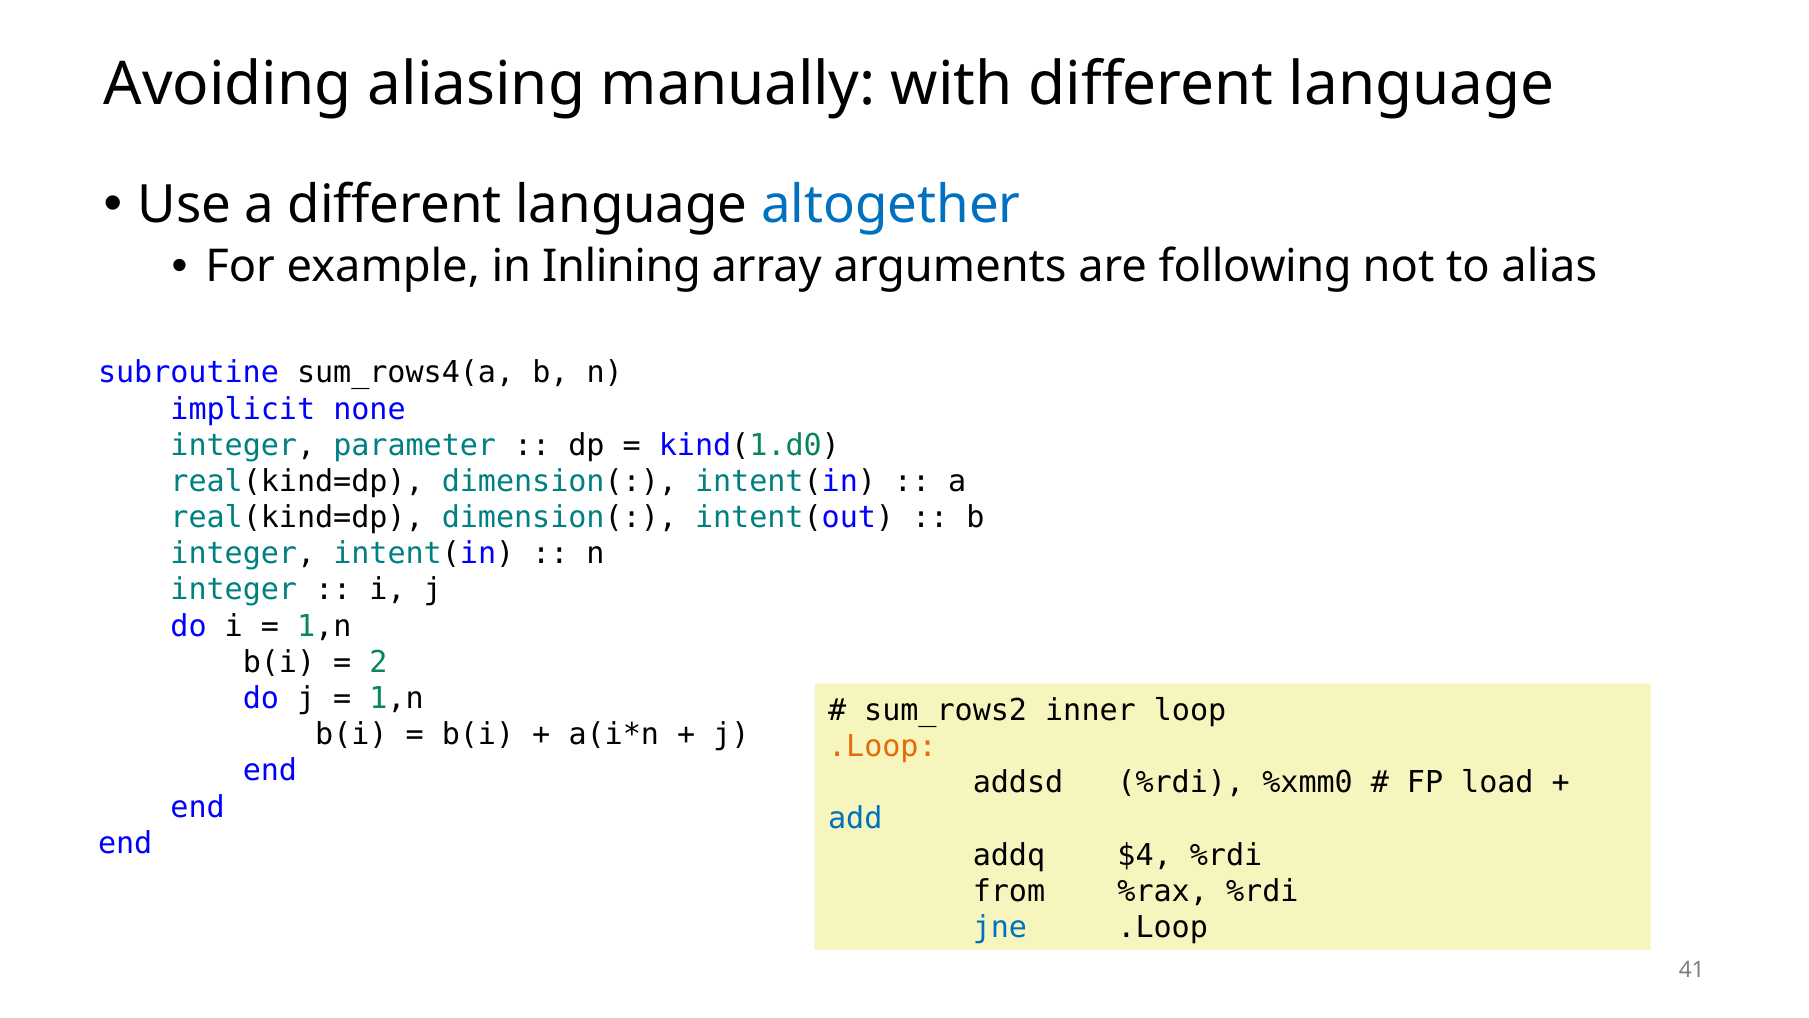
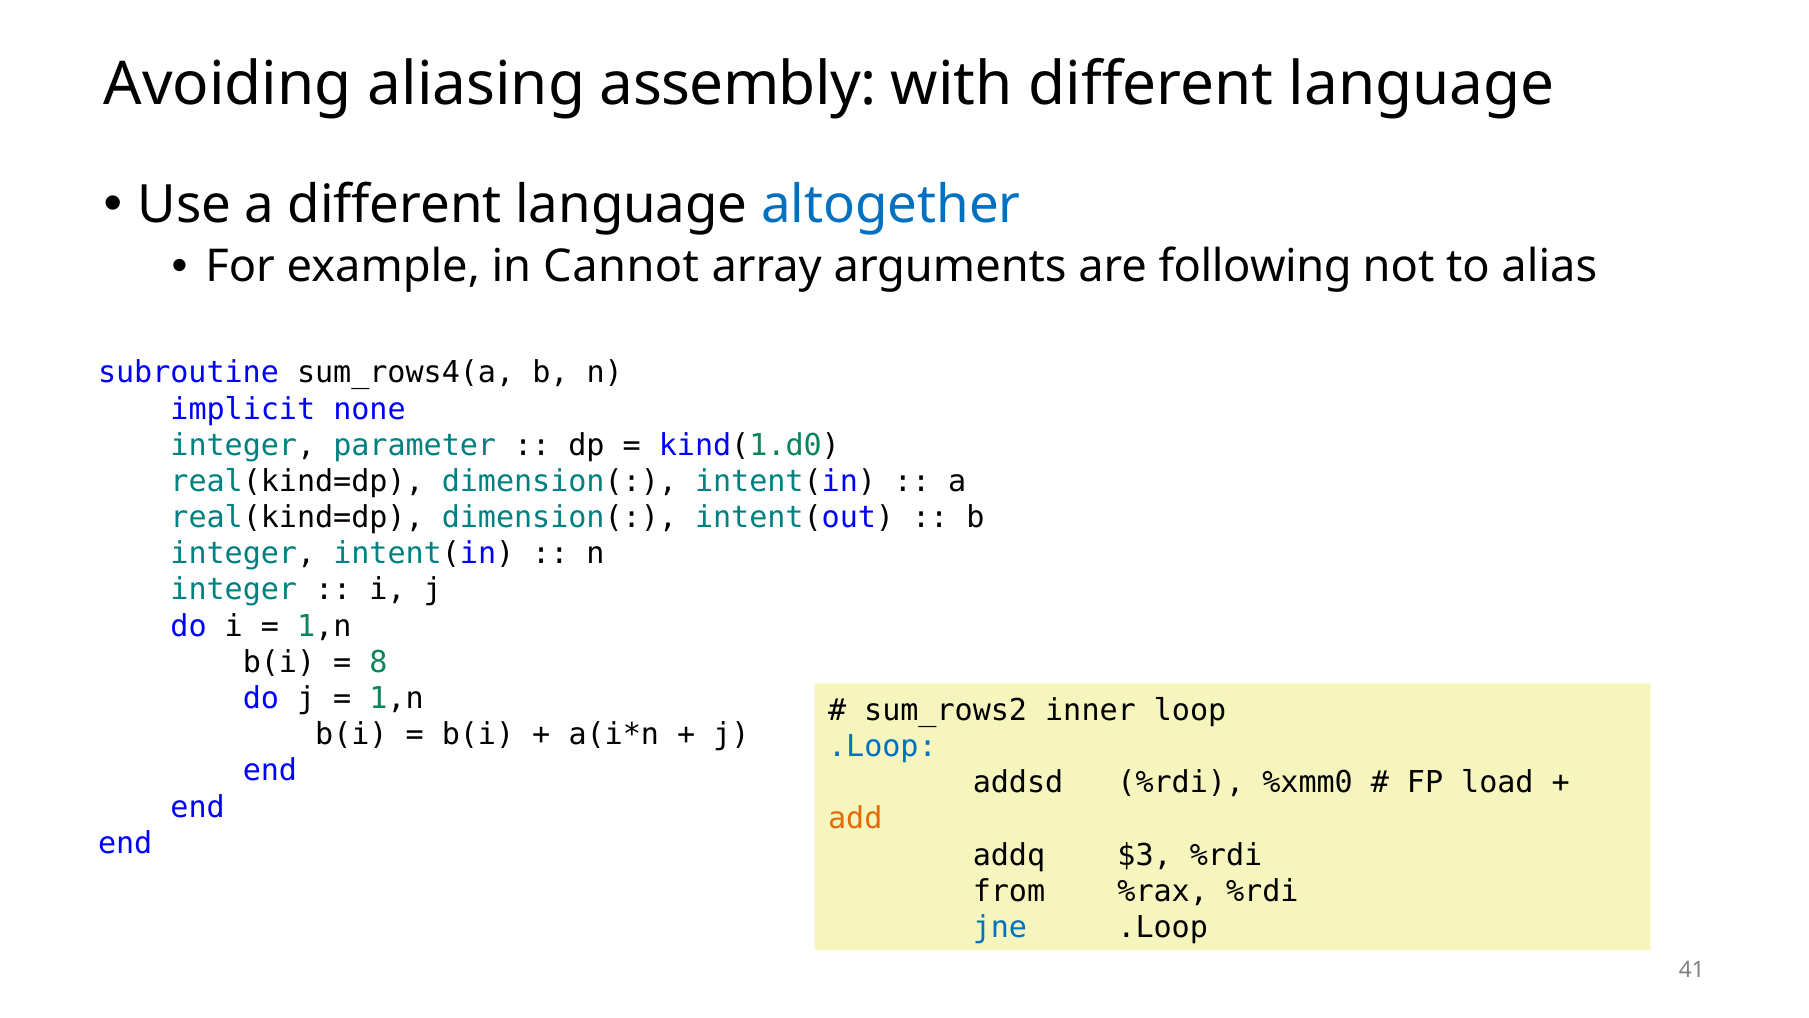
manually: manually -> assembly
Inlining: Inlining -> Cannot
2: 2 -> 8
.Loop at (882, 746) colour: orange -> blue
add colour: blue -> orange
$4: $4 -> $3
